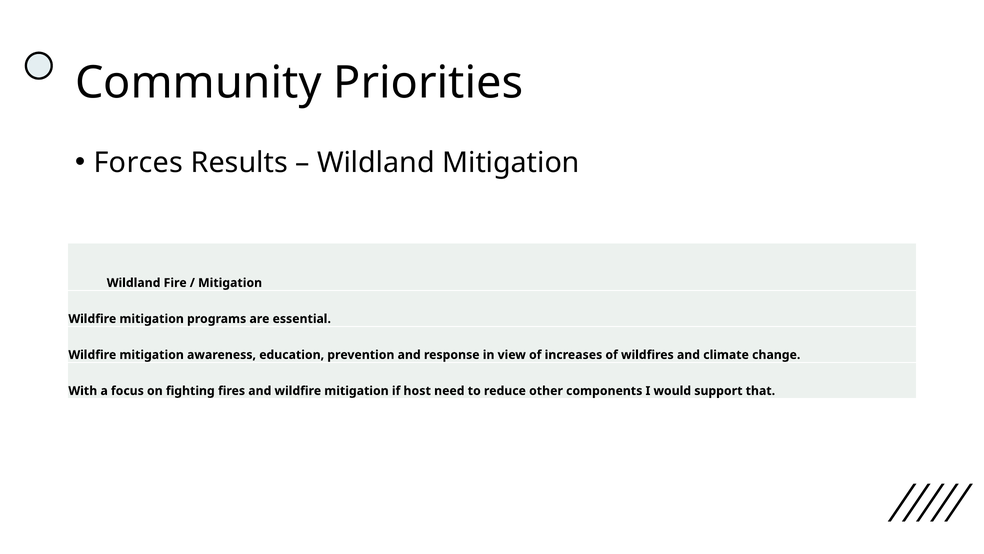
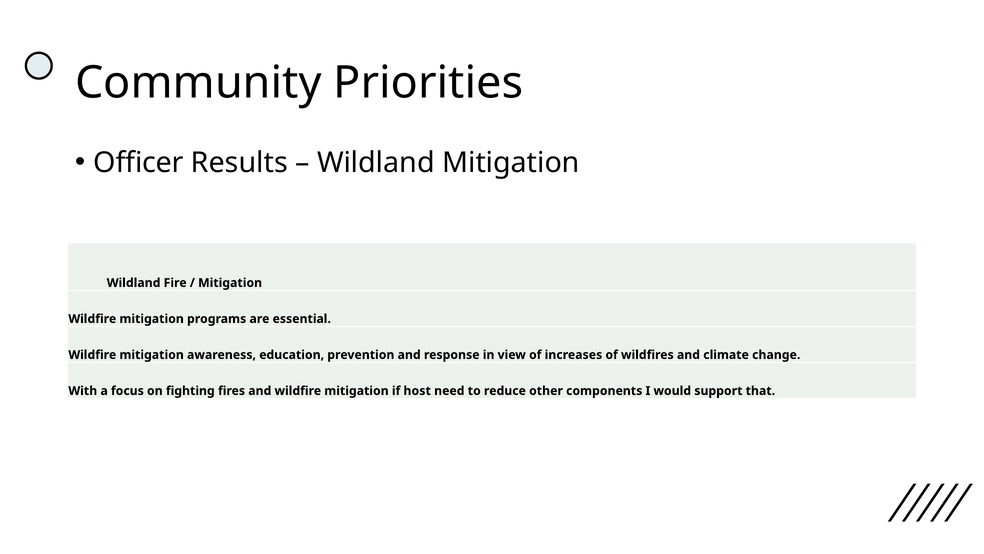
Forces: Forces -> Officer
